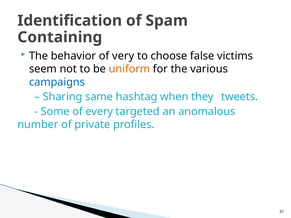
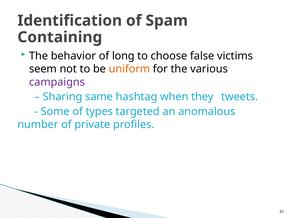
very: very -> long
campaigns colour: blue -> purple
every: every -> types
